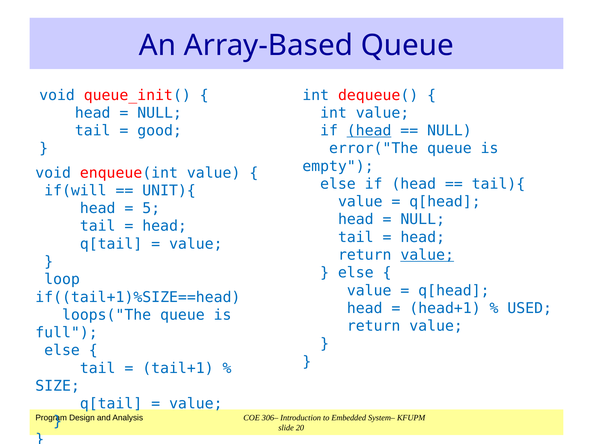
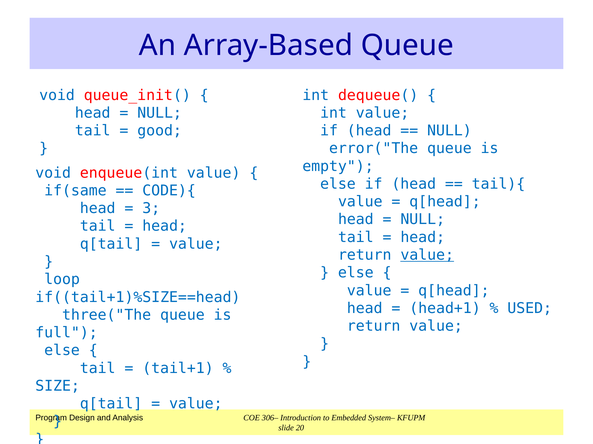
head at (369, 131) underline: present -> none
if(will: if(will -> if(same
UNIT){: UNIT){ -> CODE){
5: 5 -> 3
loops("The: loops("The -> three("The
